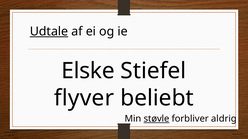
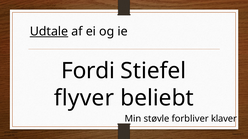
Elske: Elske -> Fordi
støvle underline: present -> none
aldrig: aldrig -> klaver
